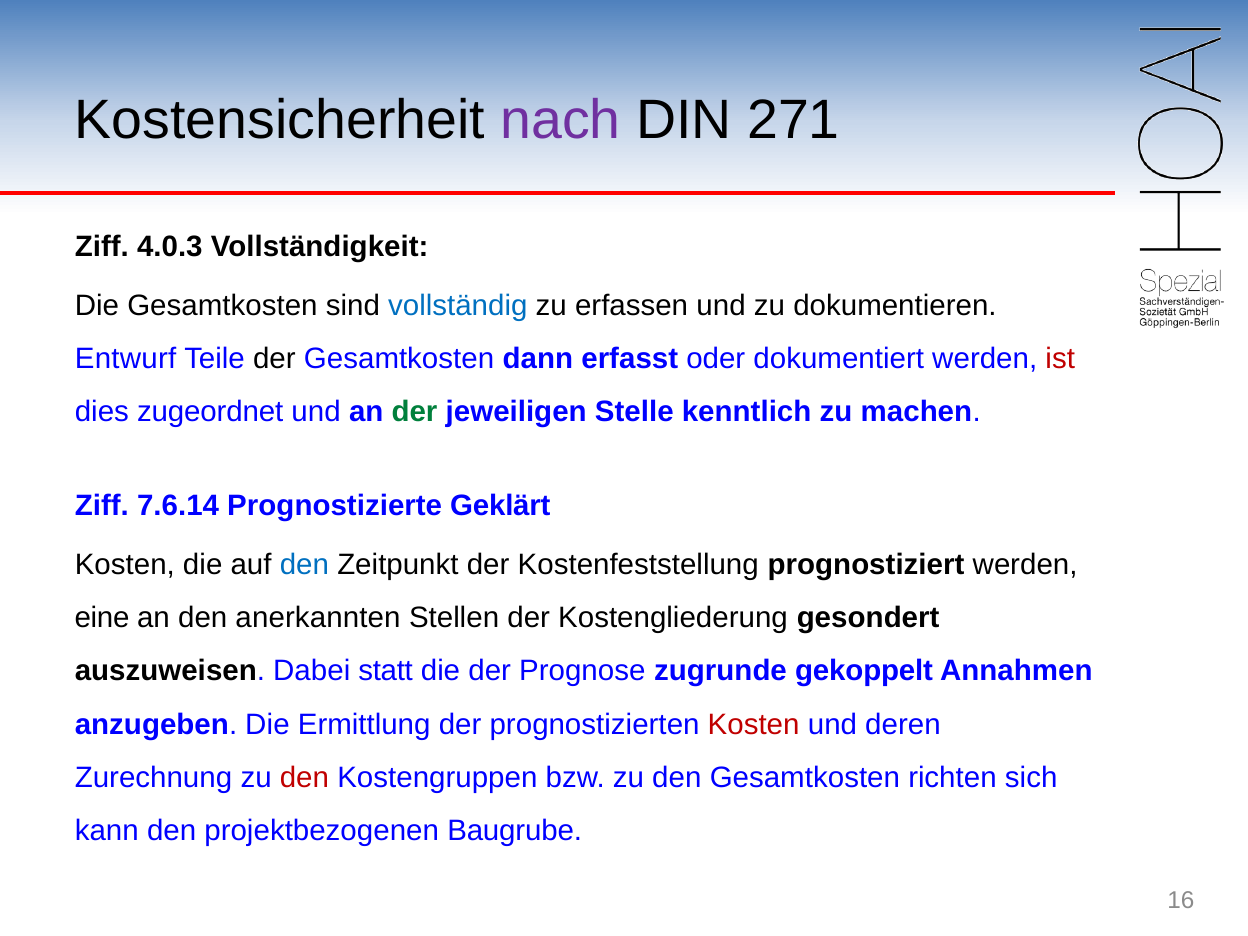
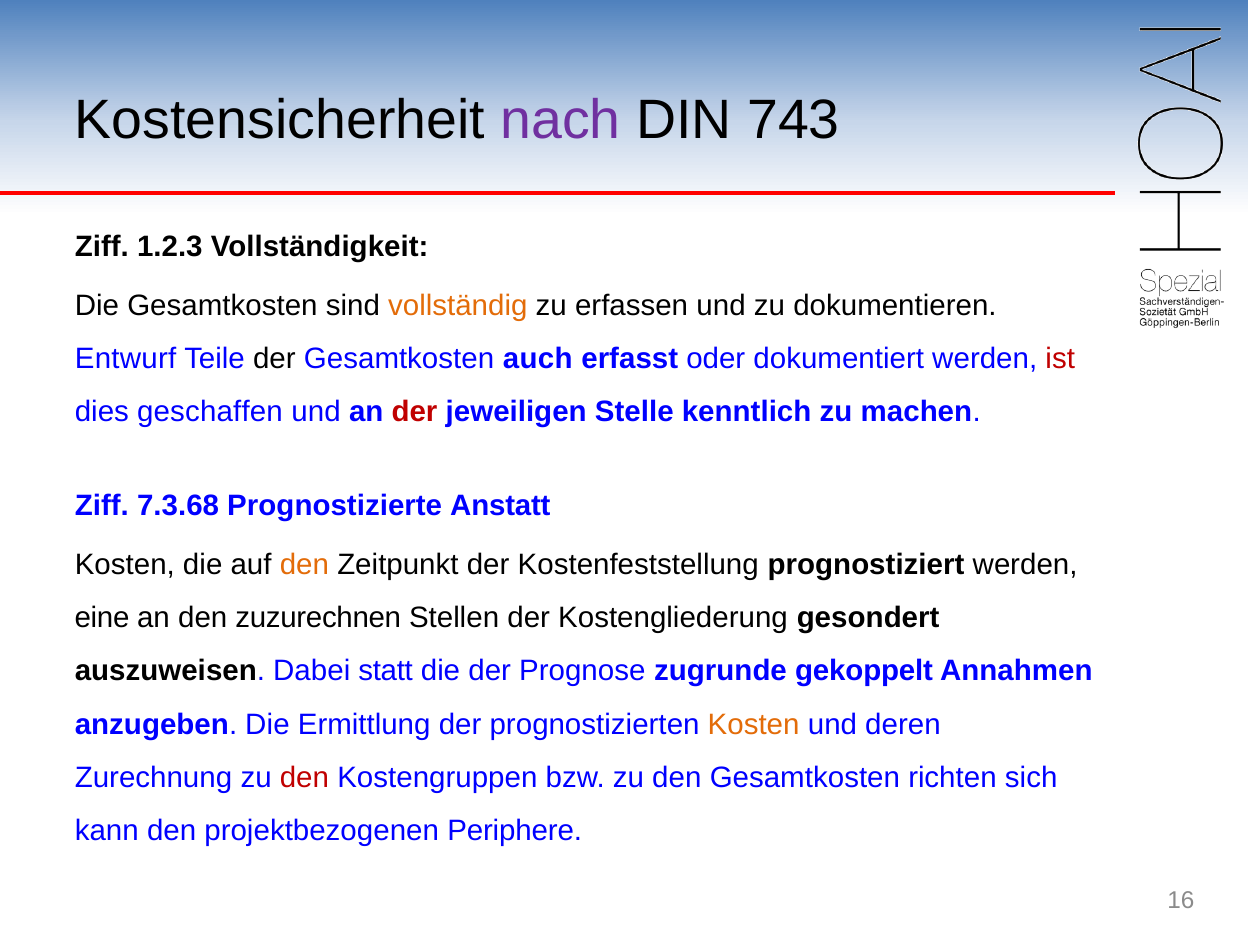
271: 271 -> 743
4.0.3: 4.0.3 -> 1.2.3
vollständig colour: blue -> orange
dann: dann -> auch
zugeordnet: zugeordnet -> geschaffen
der at (415, 412) colour: green -> red
7.6.14: 7.6.14 -> 7.3.68
Geklärt: Geklärt -> Anstatt
den at (304, 565) colour: blue -> orange
anerkannten: anerkannten -> zuzurechnen
Kosten at (754, 724) colour: red -> orange
Baugrube: Baugrube -> Periphere
